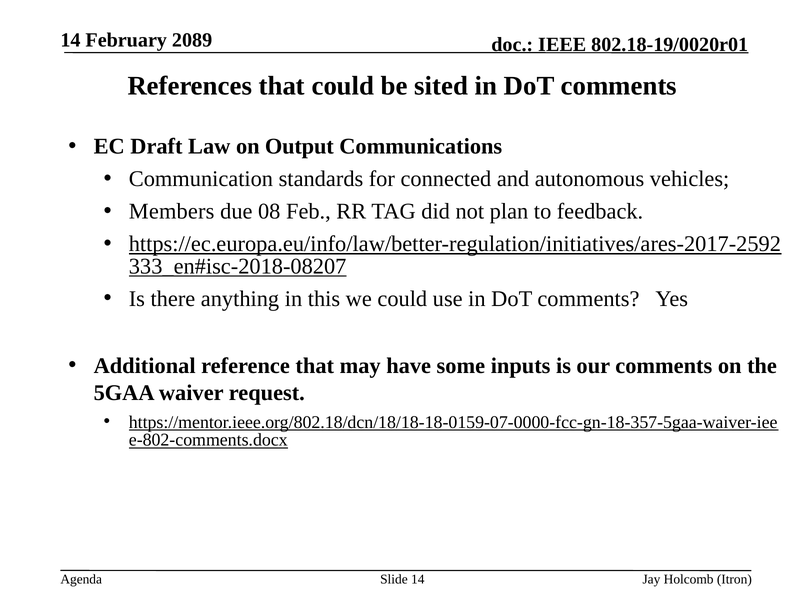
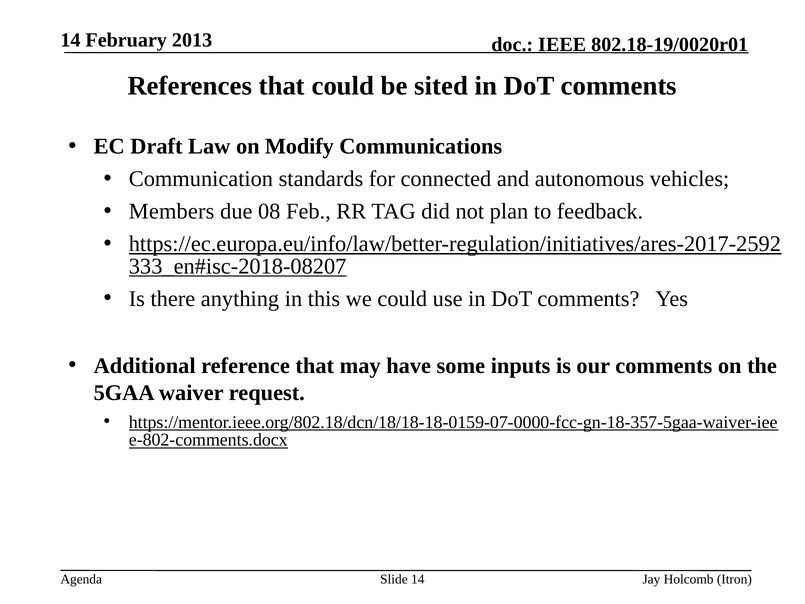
2089: 2089 -> 2013
Output: Output -> Modify
